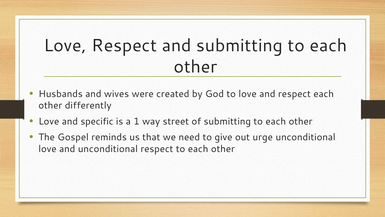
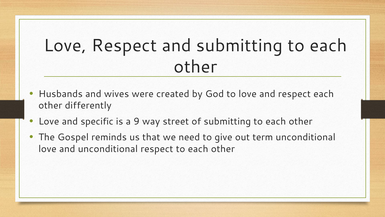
1: 1 -> 9
urge: urge -> term
